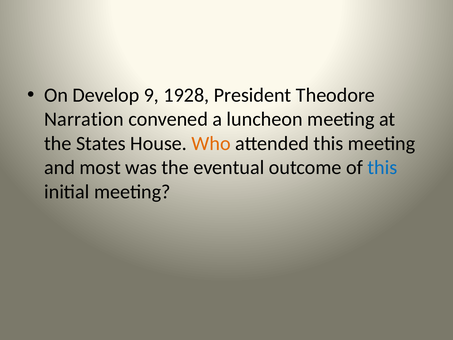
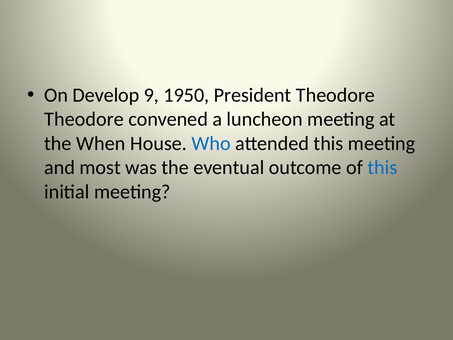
1928: 1928 -> 1950
Narration at (84, 119): Narration -> Theodore
States: States -> When
Who colour: orange -> blue
